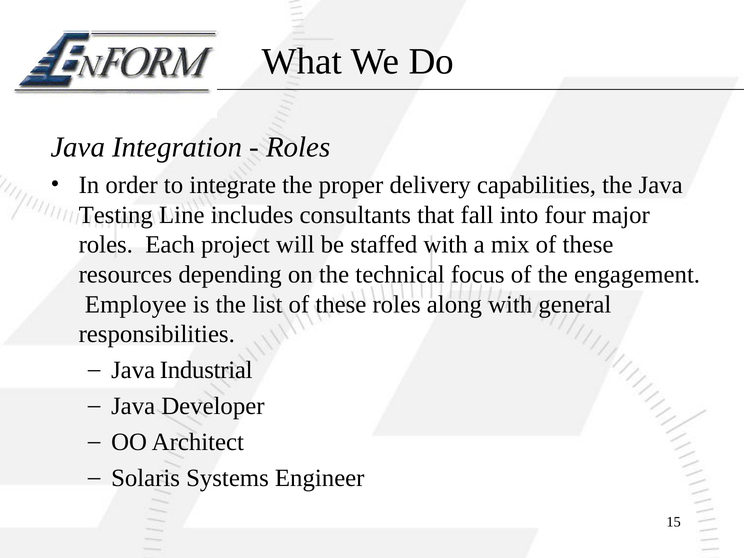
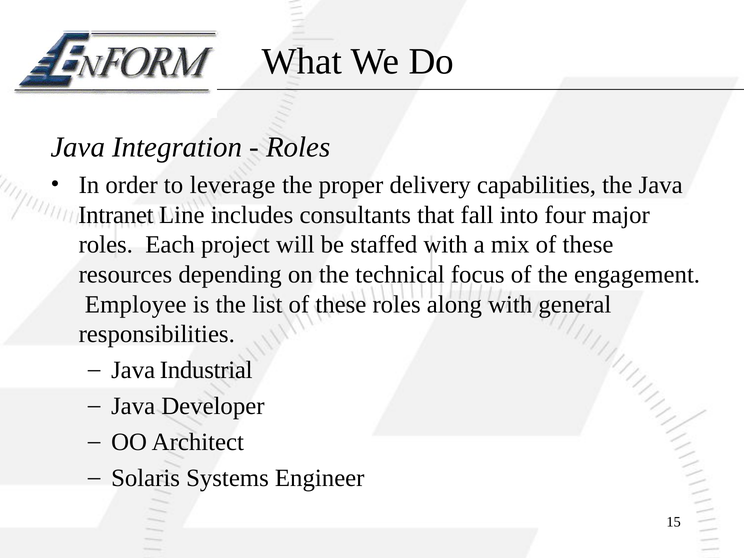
integrate: integrate -> leverage
Testing: Testing -> Intranet
